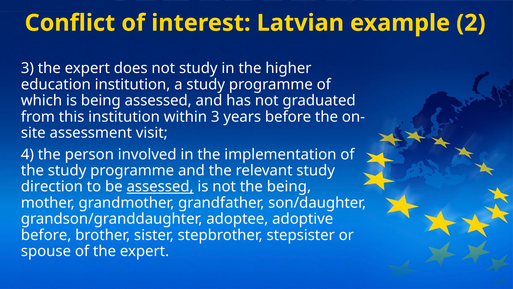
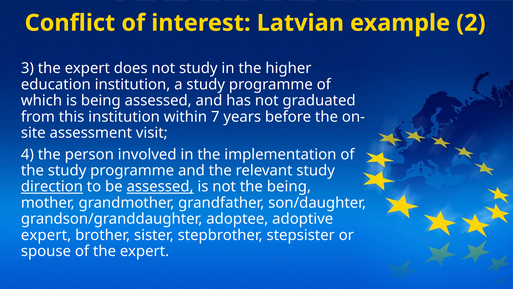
within 3: 3 -> 7
direction underline: none -> present
before at (46, 235): before -> expert
